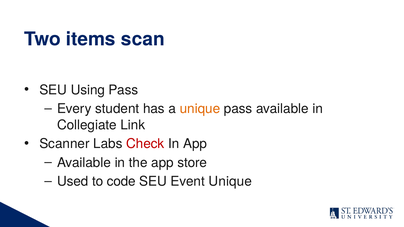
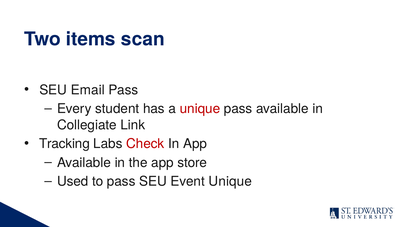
Using: Using -> Email
unique at (200, 109) colour: orange -> red
Scanner: Scanner -> Tracking
to code: code -> pass
